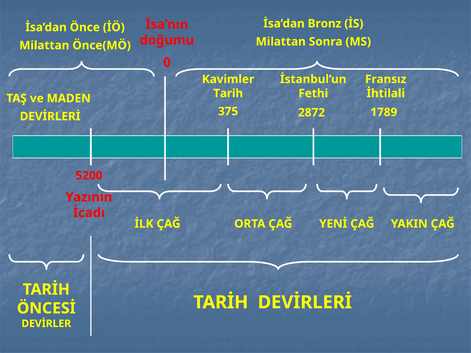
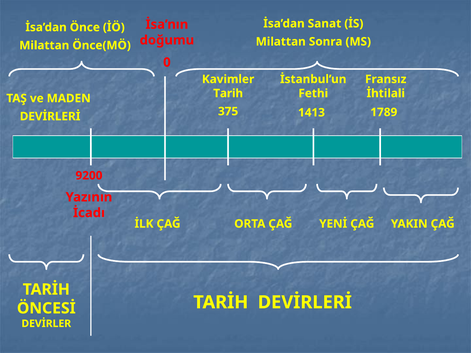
Bronz: Bronz -> Sanat
2872: 2872 -> 1413
5200: 5200 -> 9200
